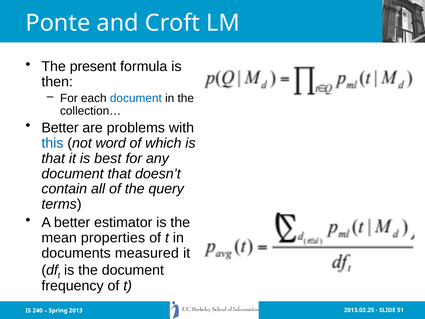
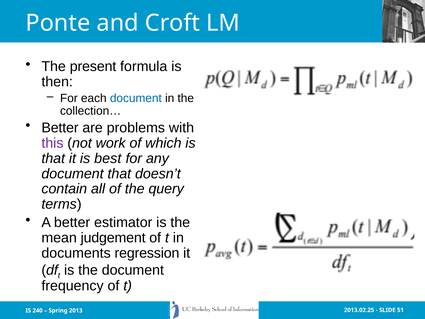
this colour: blue -> purple
word: word -> work
properties: properties -> judgement
measured: measured -> regression
